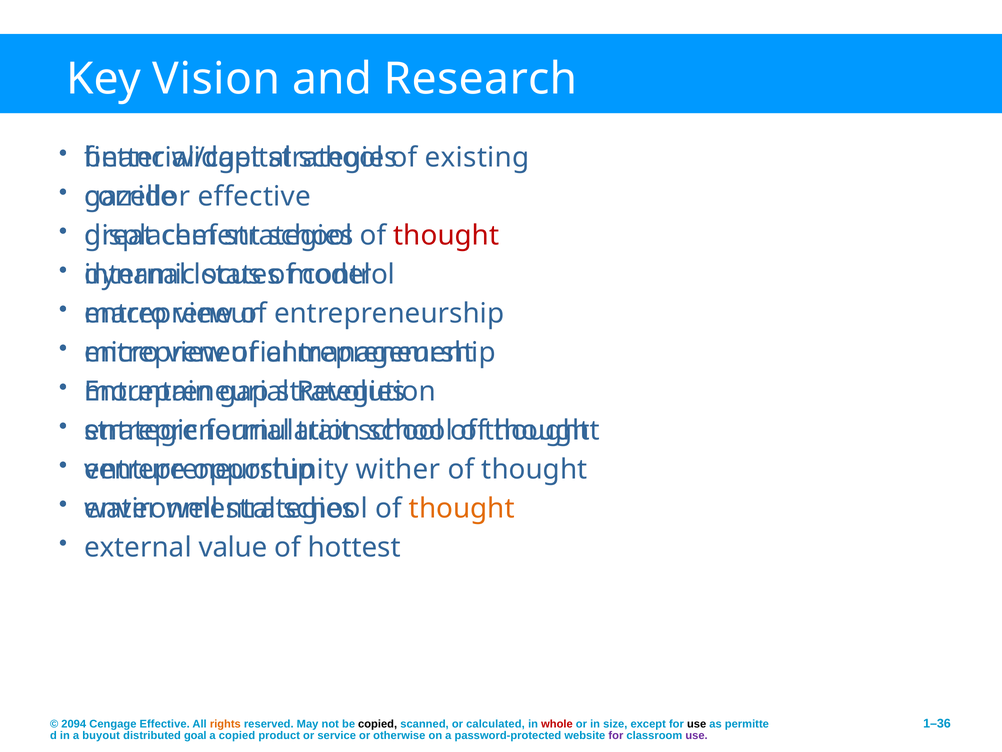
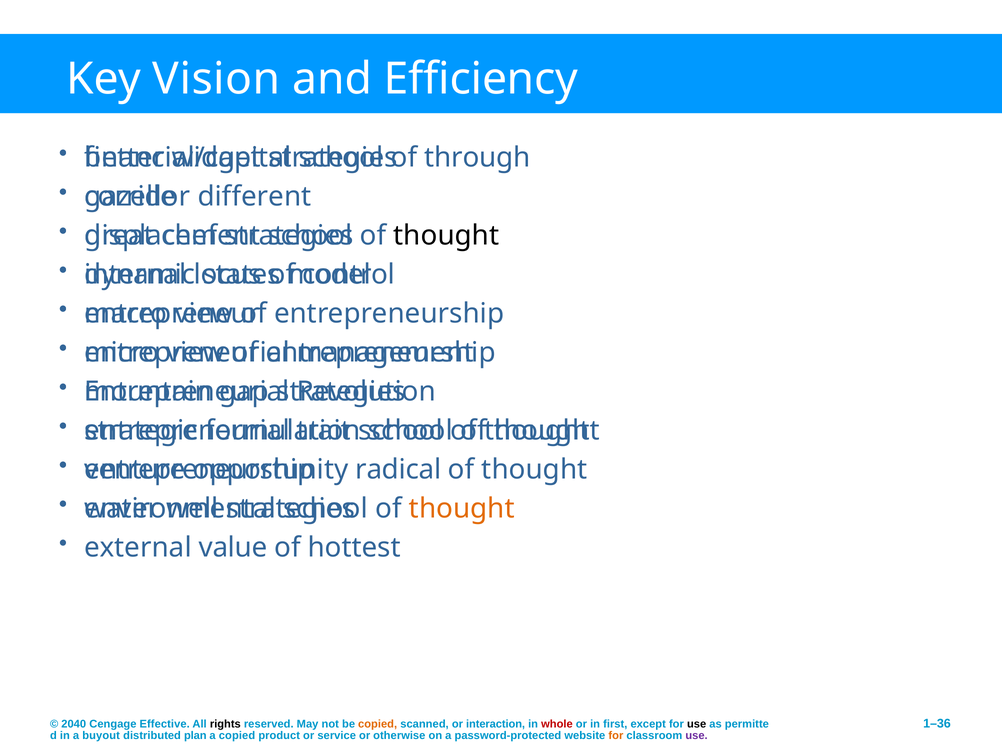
Research: Research -> Efficiency
existing: existing -> through
effective at (254, 196): effective -> different
thought at (446, 235) colour: red -> black
wither: wither -> radical
2094: 2094 -> 2040
rights colour: orange -> black
copied at (378, 724) colour: black -> orange
calculated: calculated -> interaction
size: size -> first
goal: goal -> plan
for at (616, 735) colour: purple -> orange
